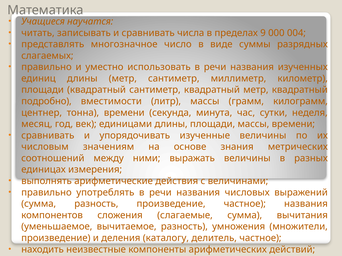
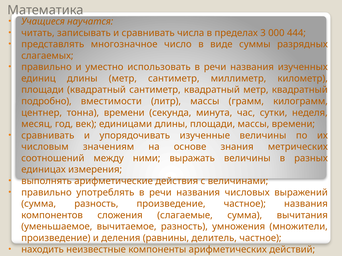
9: 9 -> 3
004: 004 -> 444
каталогу: каталогу -> равнины
